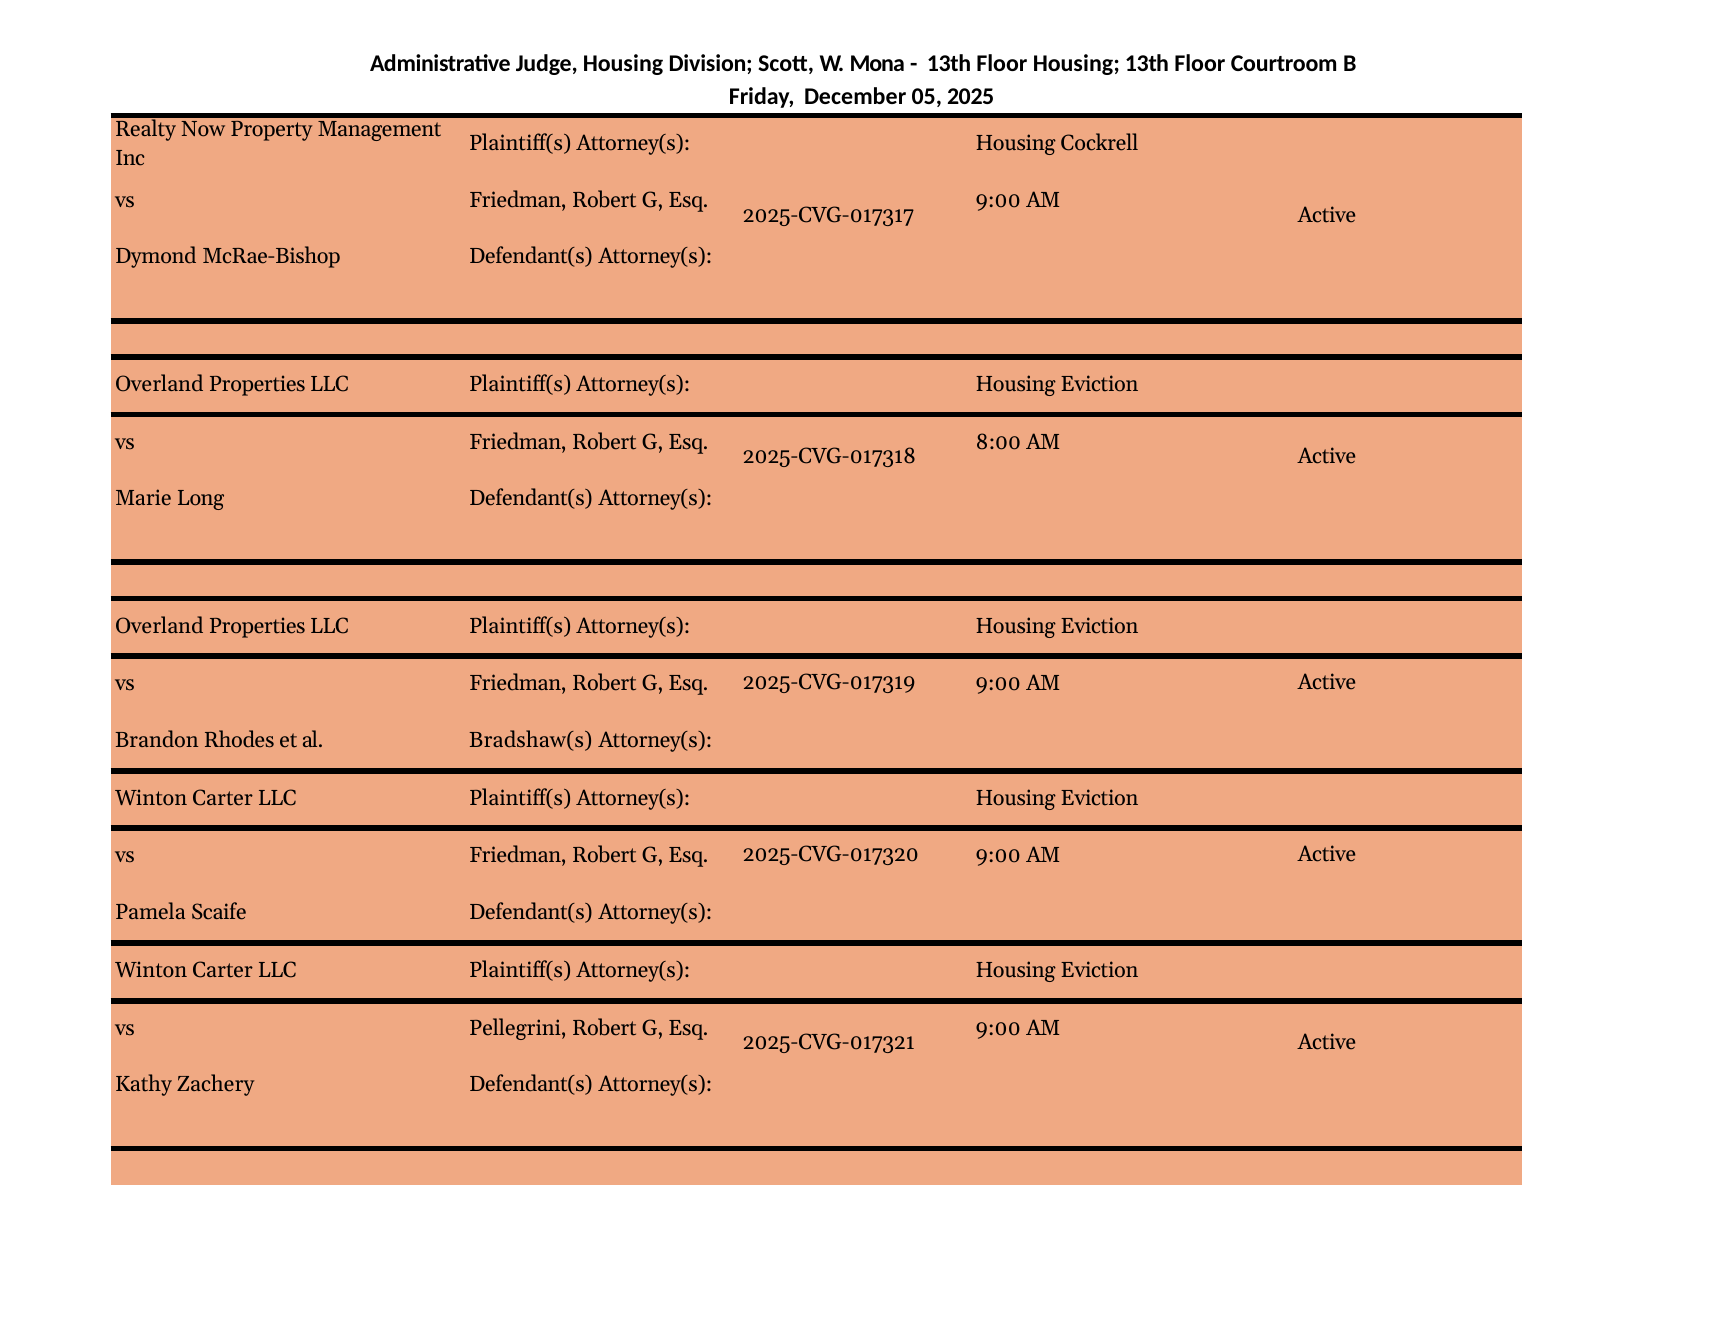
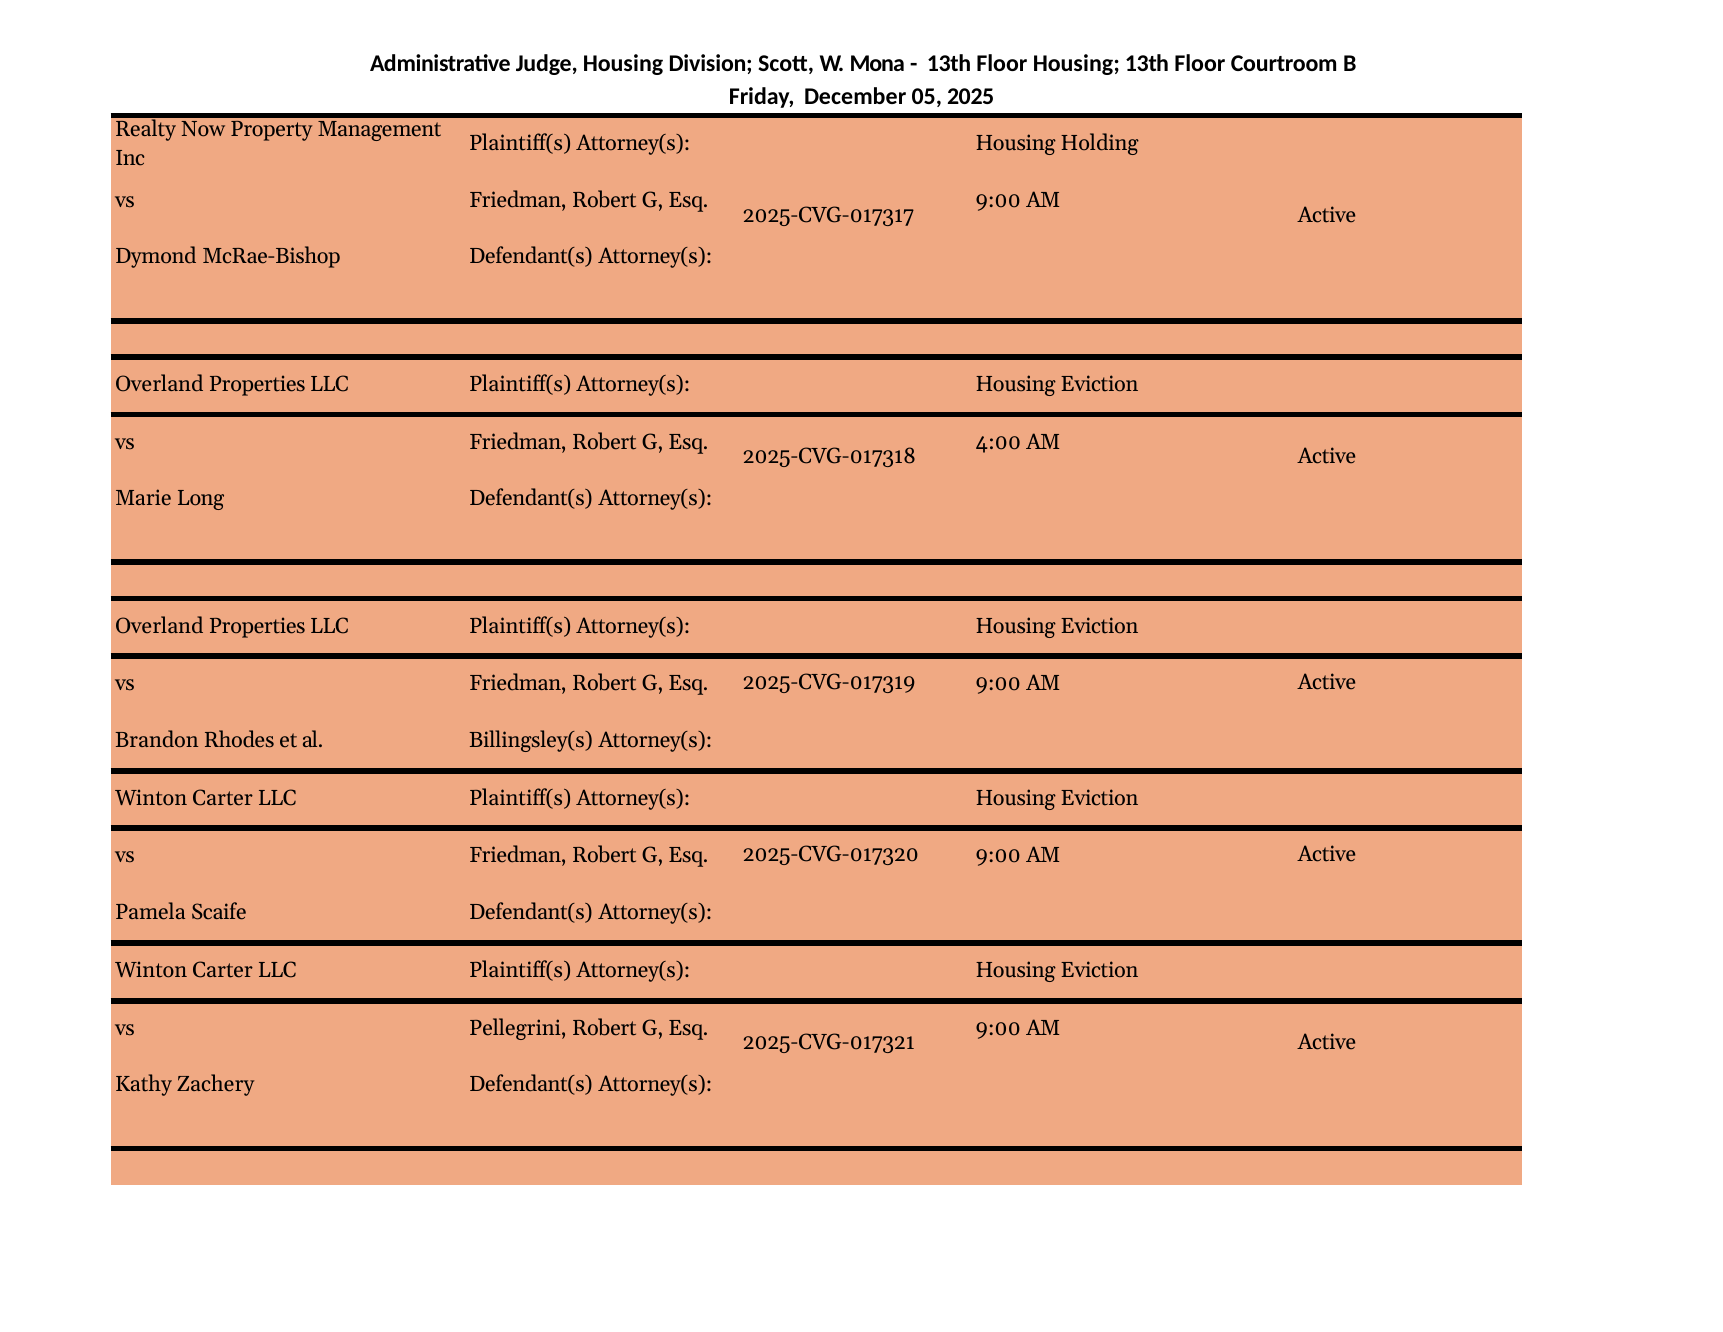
Cockrell: Cockrell -> Holding
8:00: 8:00 -> 4:00
Bradshaw(s: Bradshaw(s -> Billingsley(s
